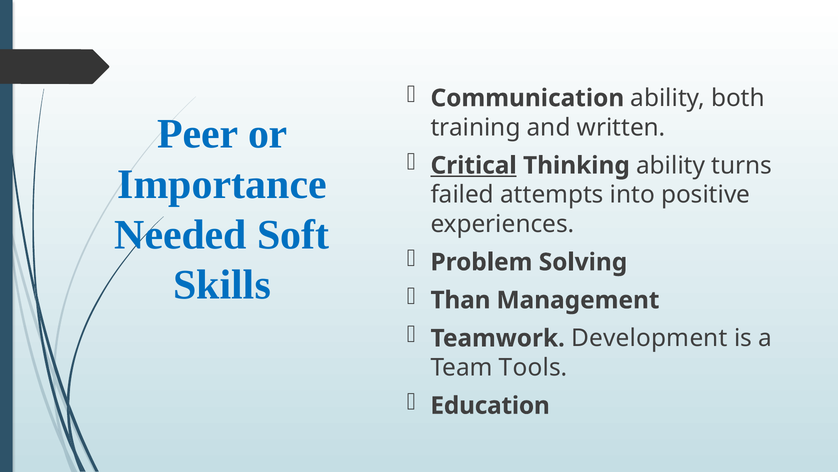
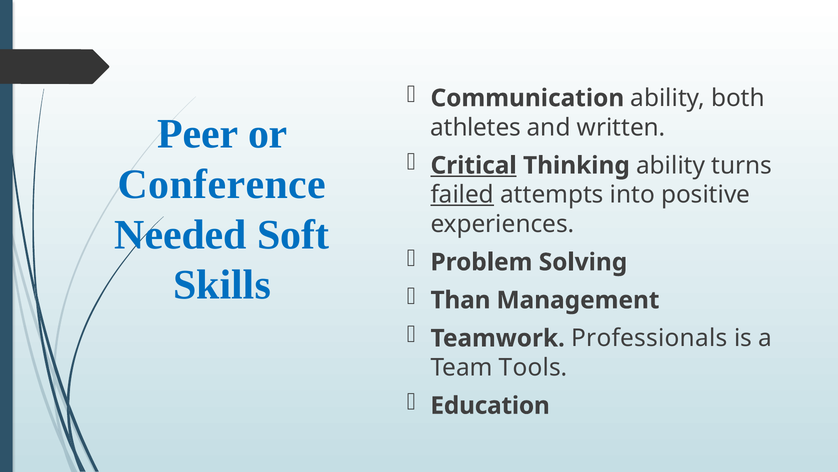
training: training -> athletes
Importance: Importance -> Conference
failed underline: none -> present
Development: Development -> Professionals
